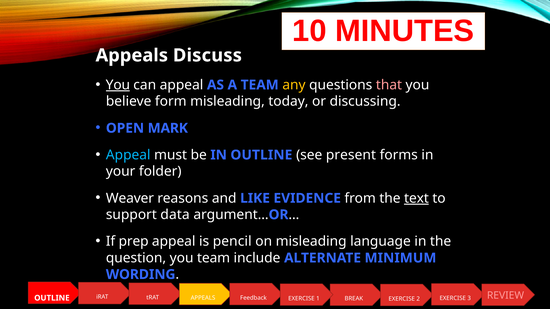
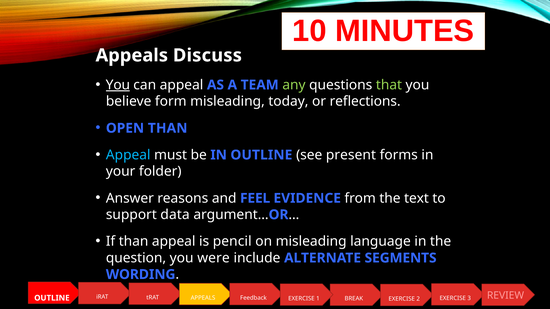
any colour: yellow -> light green
that colour: pink -> light green
discussing: discussing -> reflections
OPEN MARK: MARK -> THAN
Weaver: Weaver -> Answer
LIKE: LIKE -> FEEL
text underline: present -> none
If prep: prep -> than
you team: team -> were
MINIMUM: MINIMUM -> SEGMENTS
